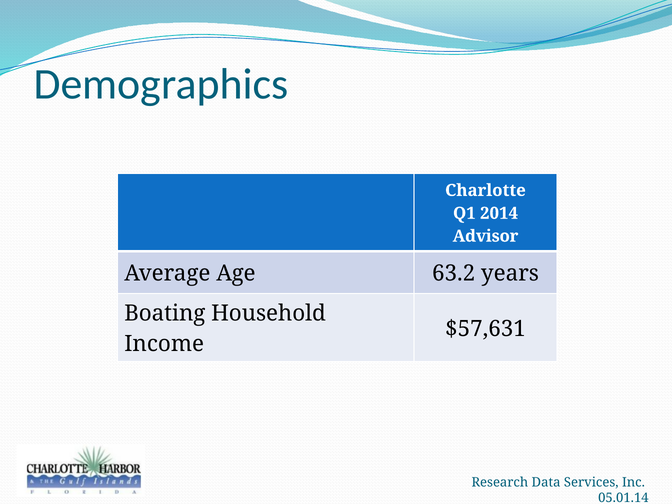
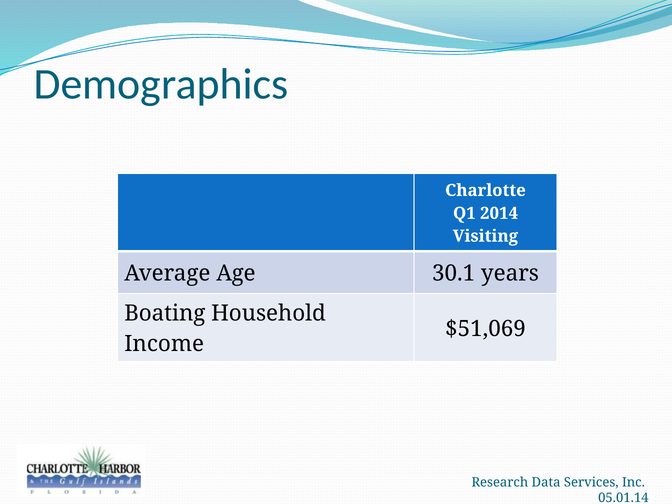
Advisor: Advisor -> Visiting
63.2: 63.2 -> 30.1
$57,631: $57,631 -> $51,069
